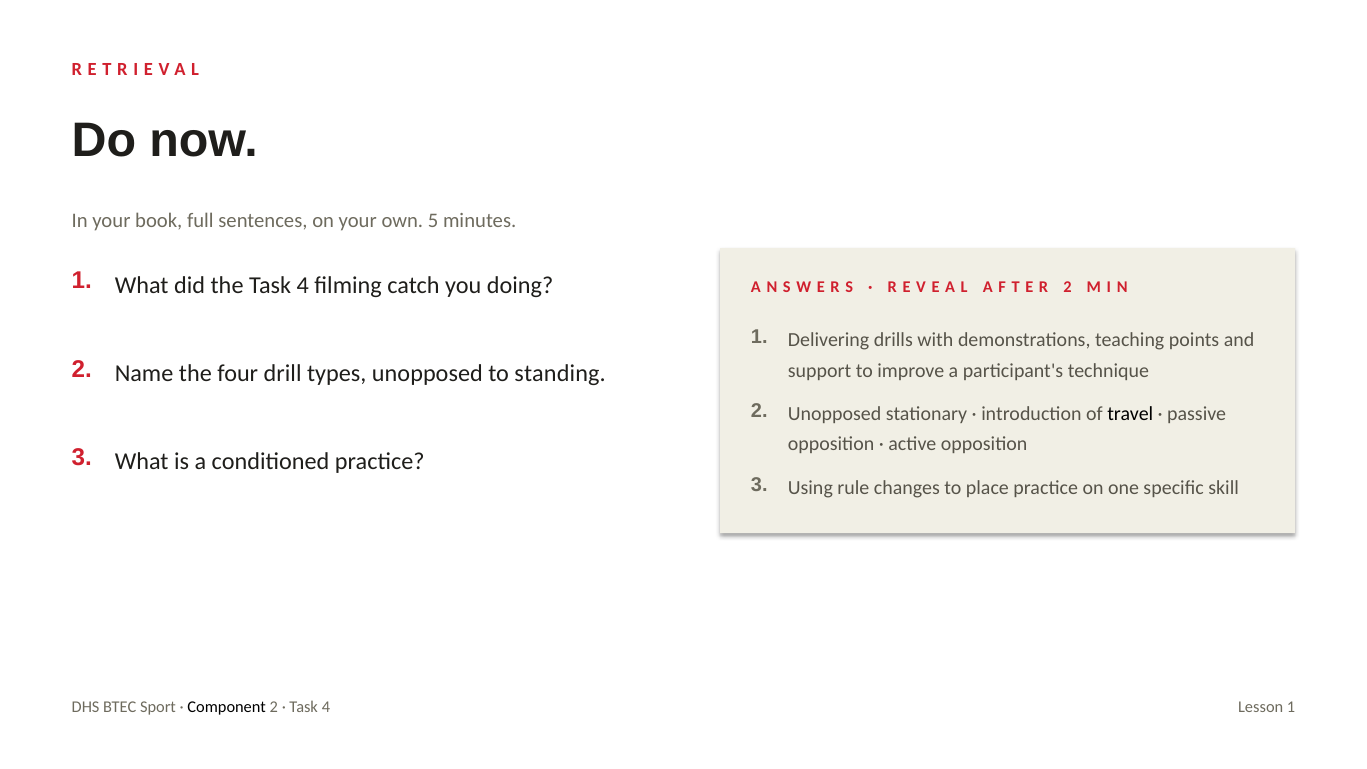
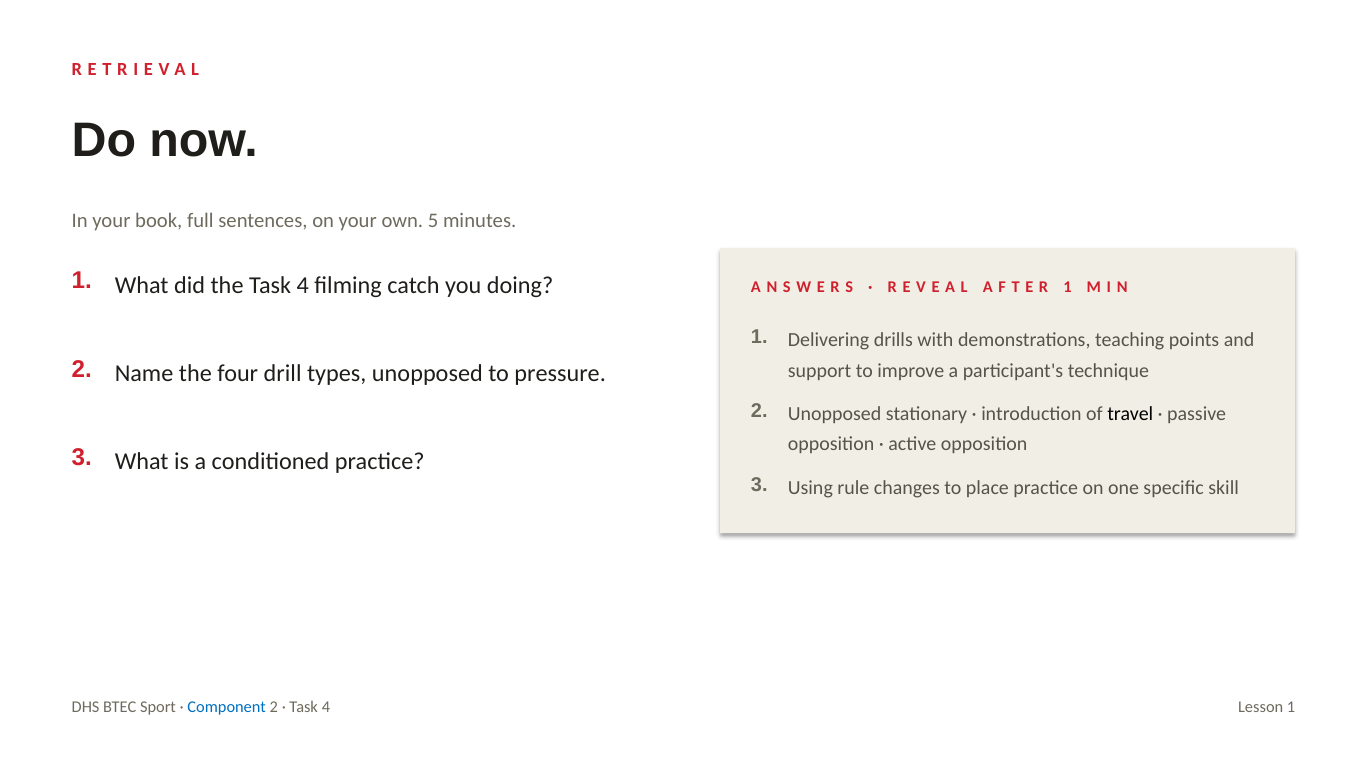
2 at (1067, 287): 2 -> 1
standing: standing -> pressure
Component colour: black -> blue
